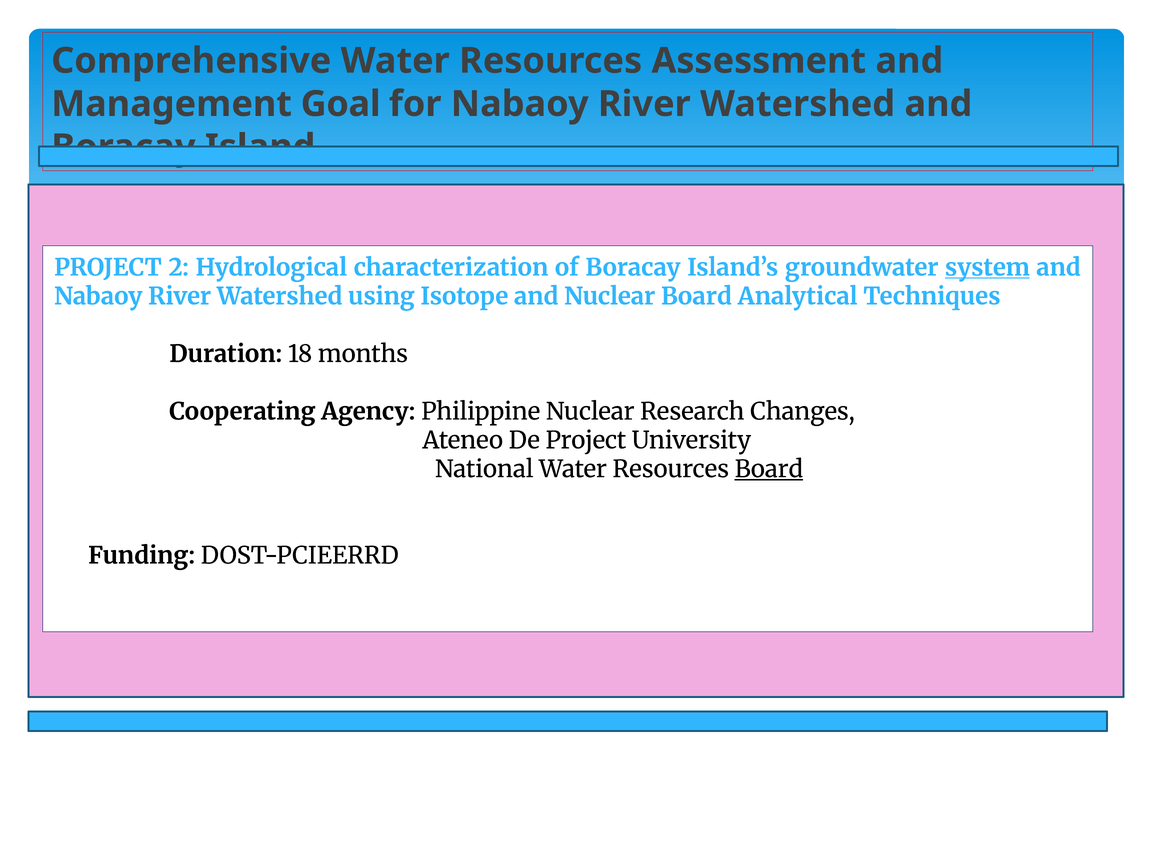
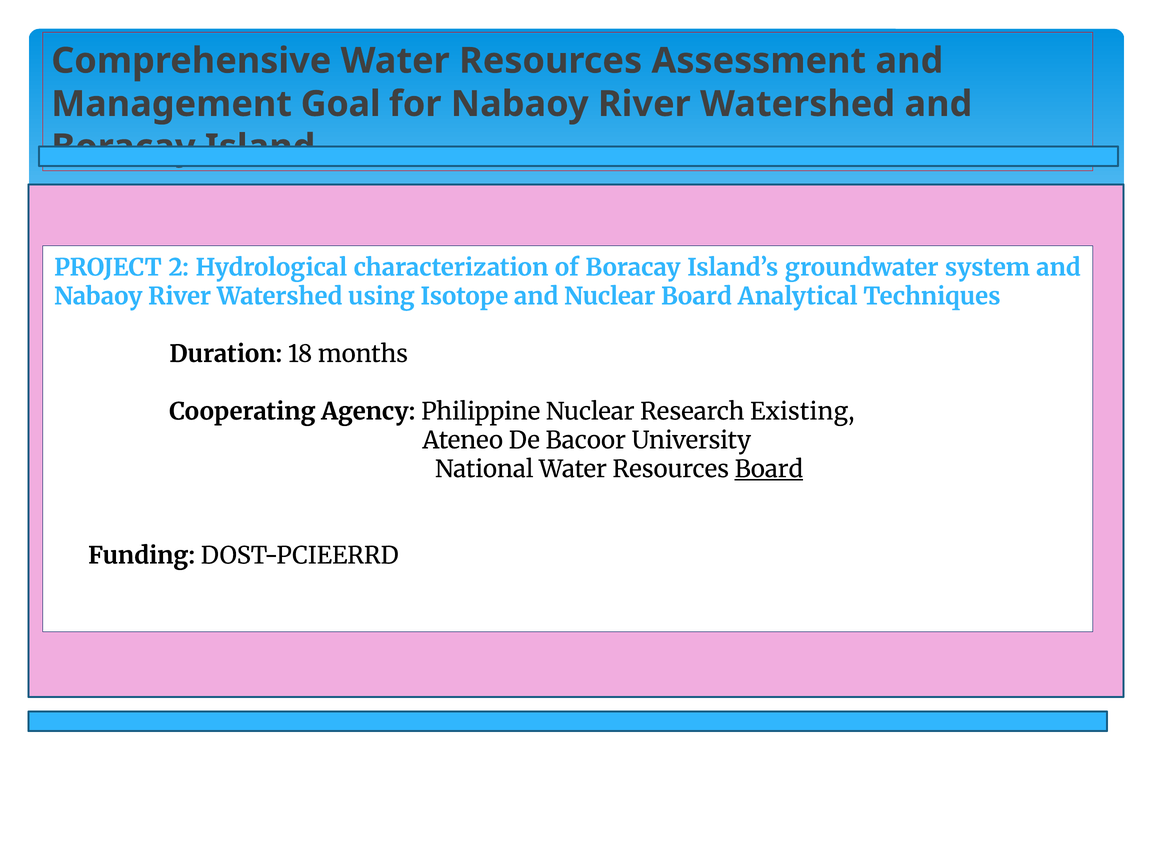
system underline: present -> none
Changes: Changes -> Existing
De Project: Project -> Bacoor
